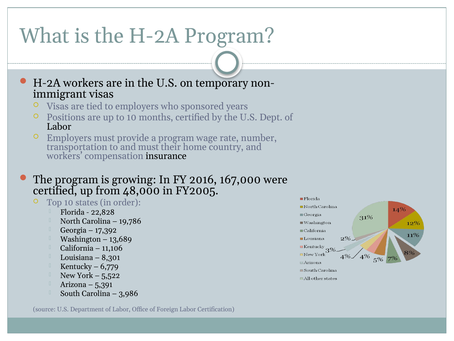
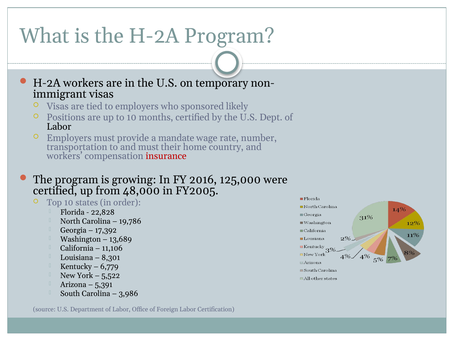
years: years -> likely
a program: program -> mandate
insurance colour: black -> red
167,000: 167,000 -> 125,000
